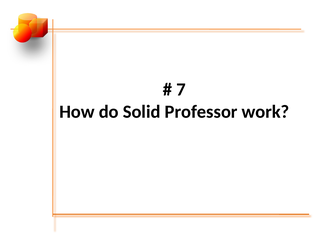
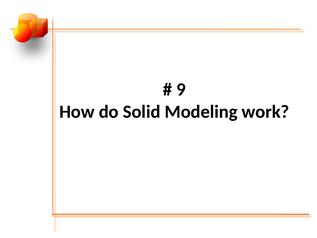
7: 7 -> 9
Professor: Professor -> Modeling
